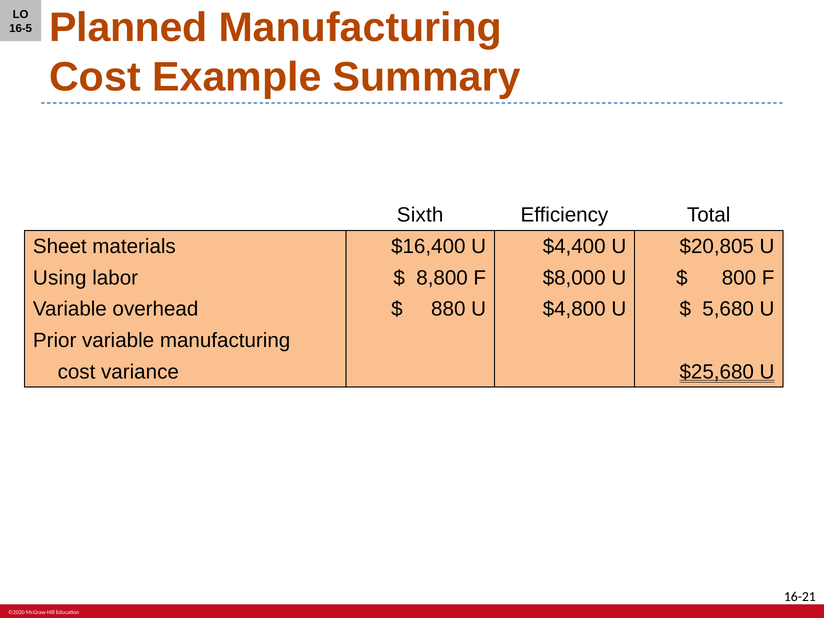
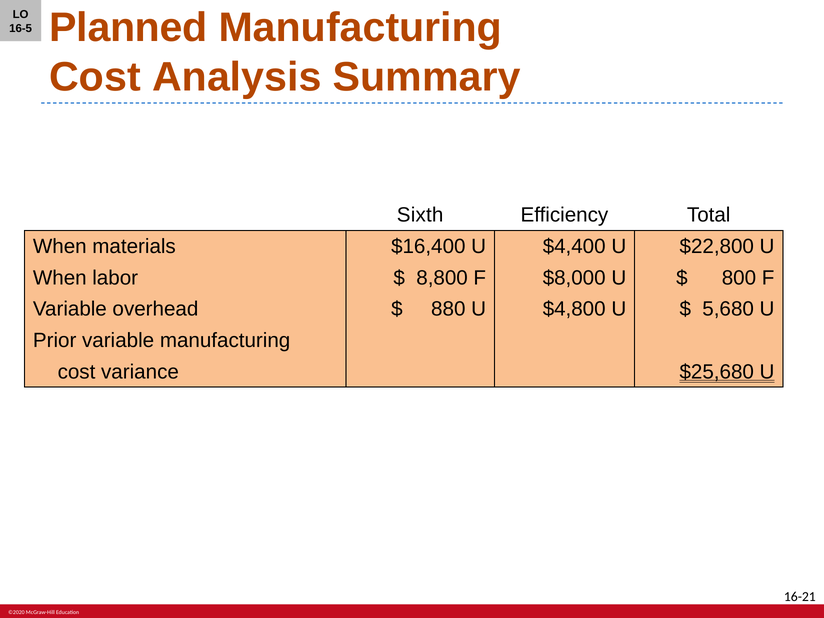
Example: Example -> Analysis
Sheet at (60, 246): Sheet -> When
$20,805: $20,805 -> $22,800
Using at (60, 278): Using -> When
